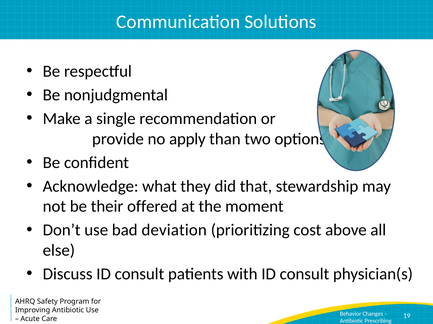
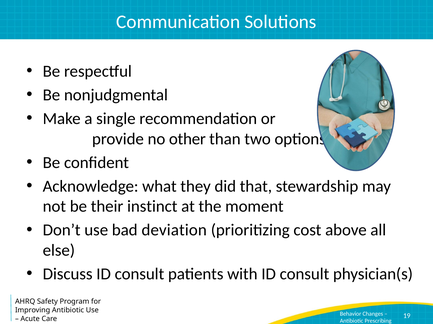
apply: apply -> other
offered: offered -> instinct
